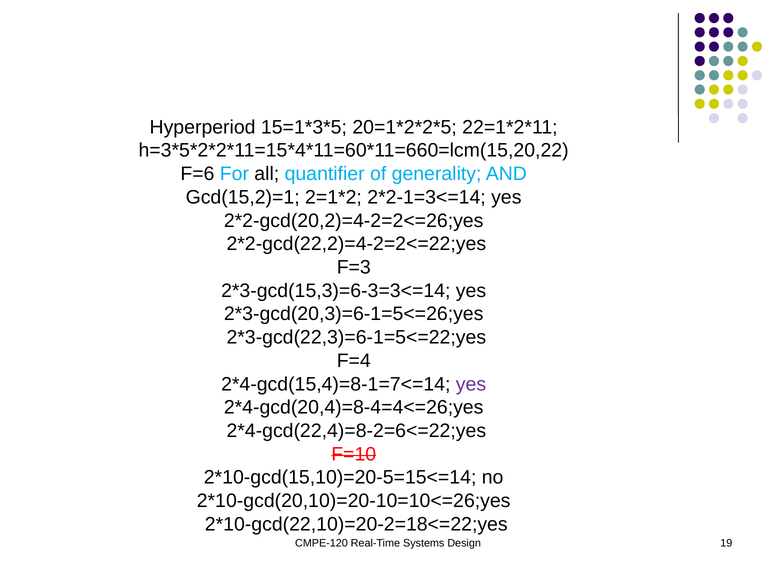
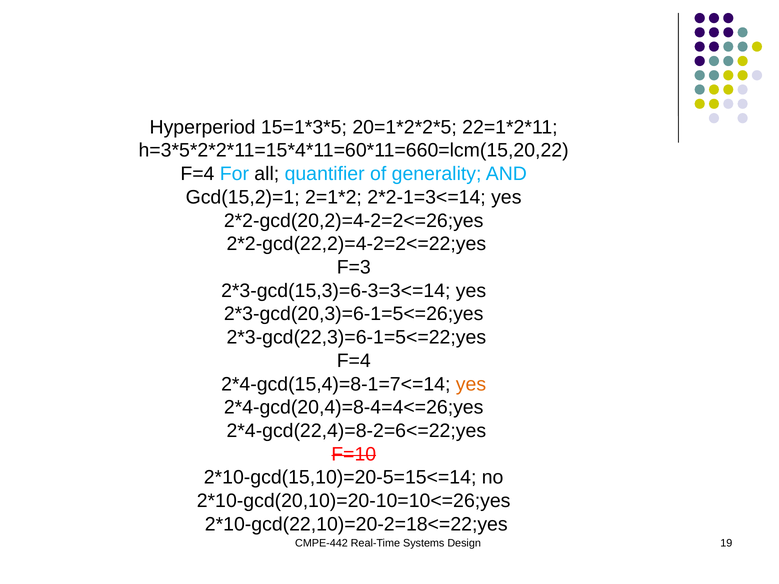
F=6 at (197, 174): F=6 -> F=4
yes at (471, 384) colour: purple -> orange
CMPE-120: CMPE-120 -> CMPE-442
